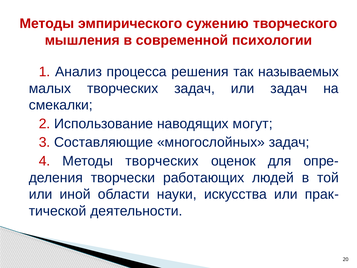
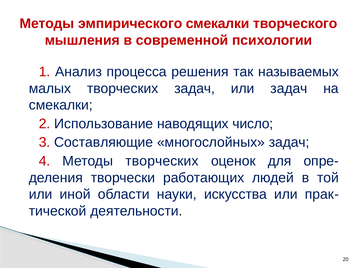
эмпирического сужению: сужению -> смекалки
могут: могут -> число
